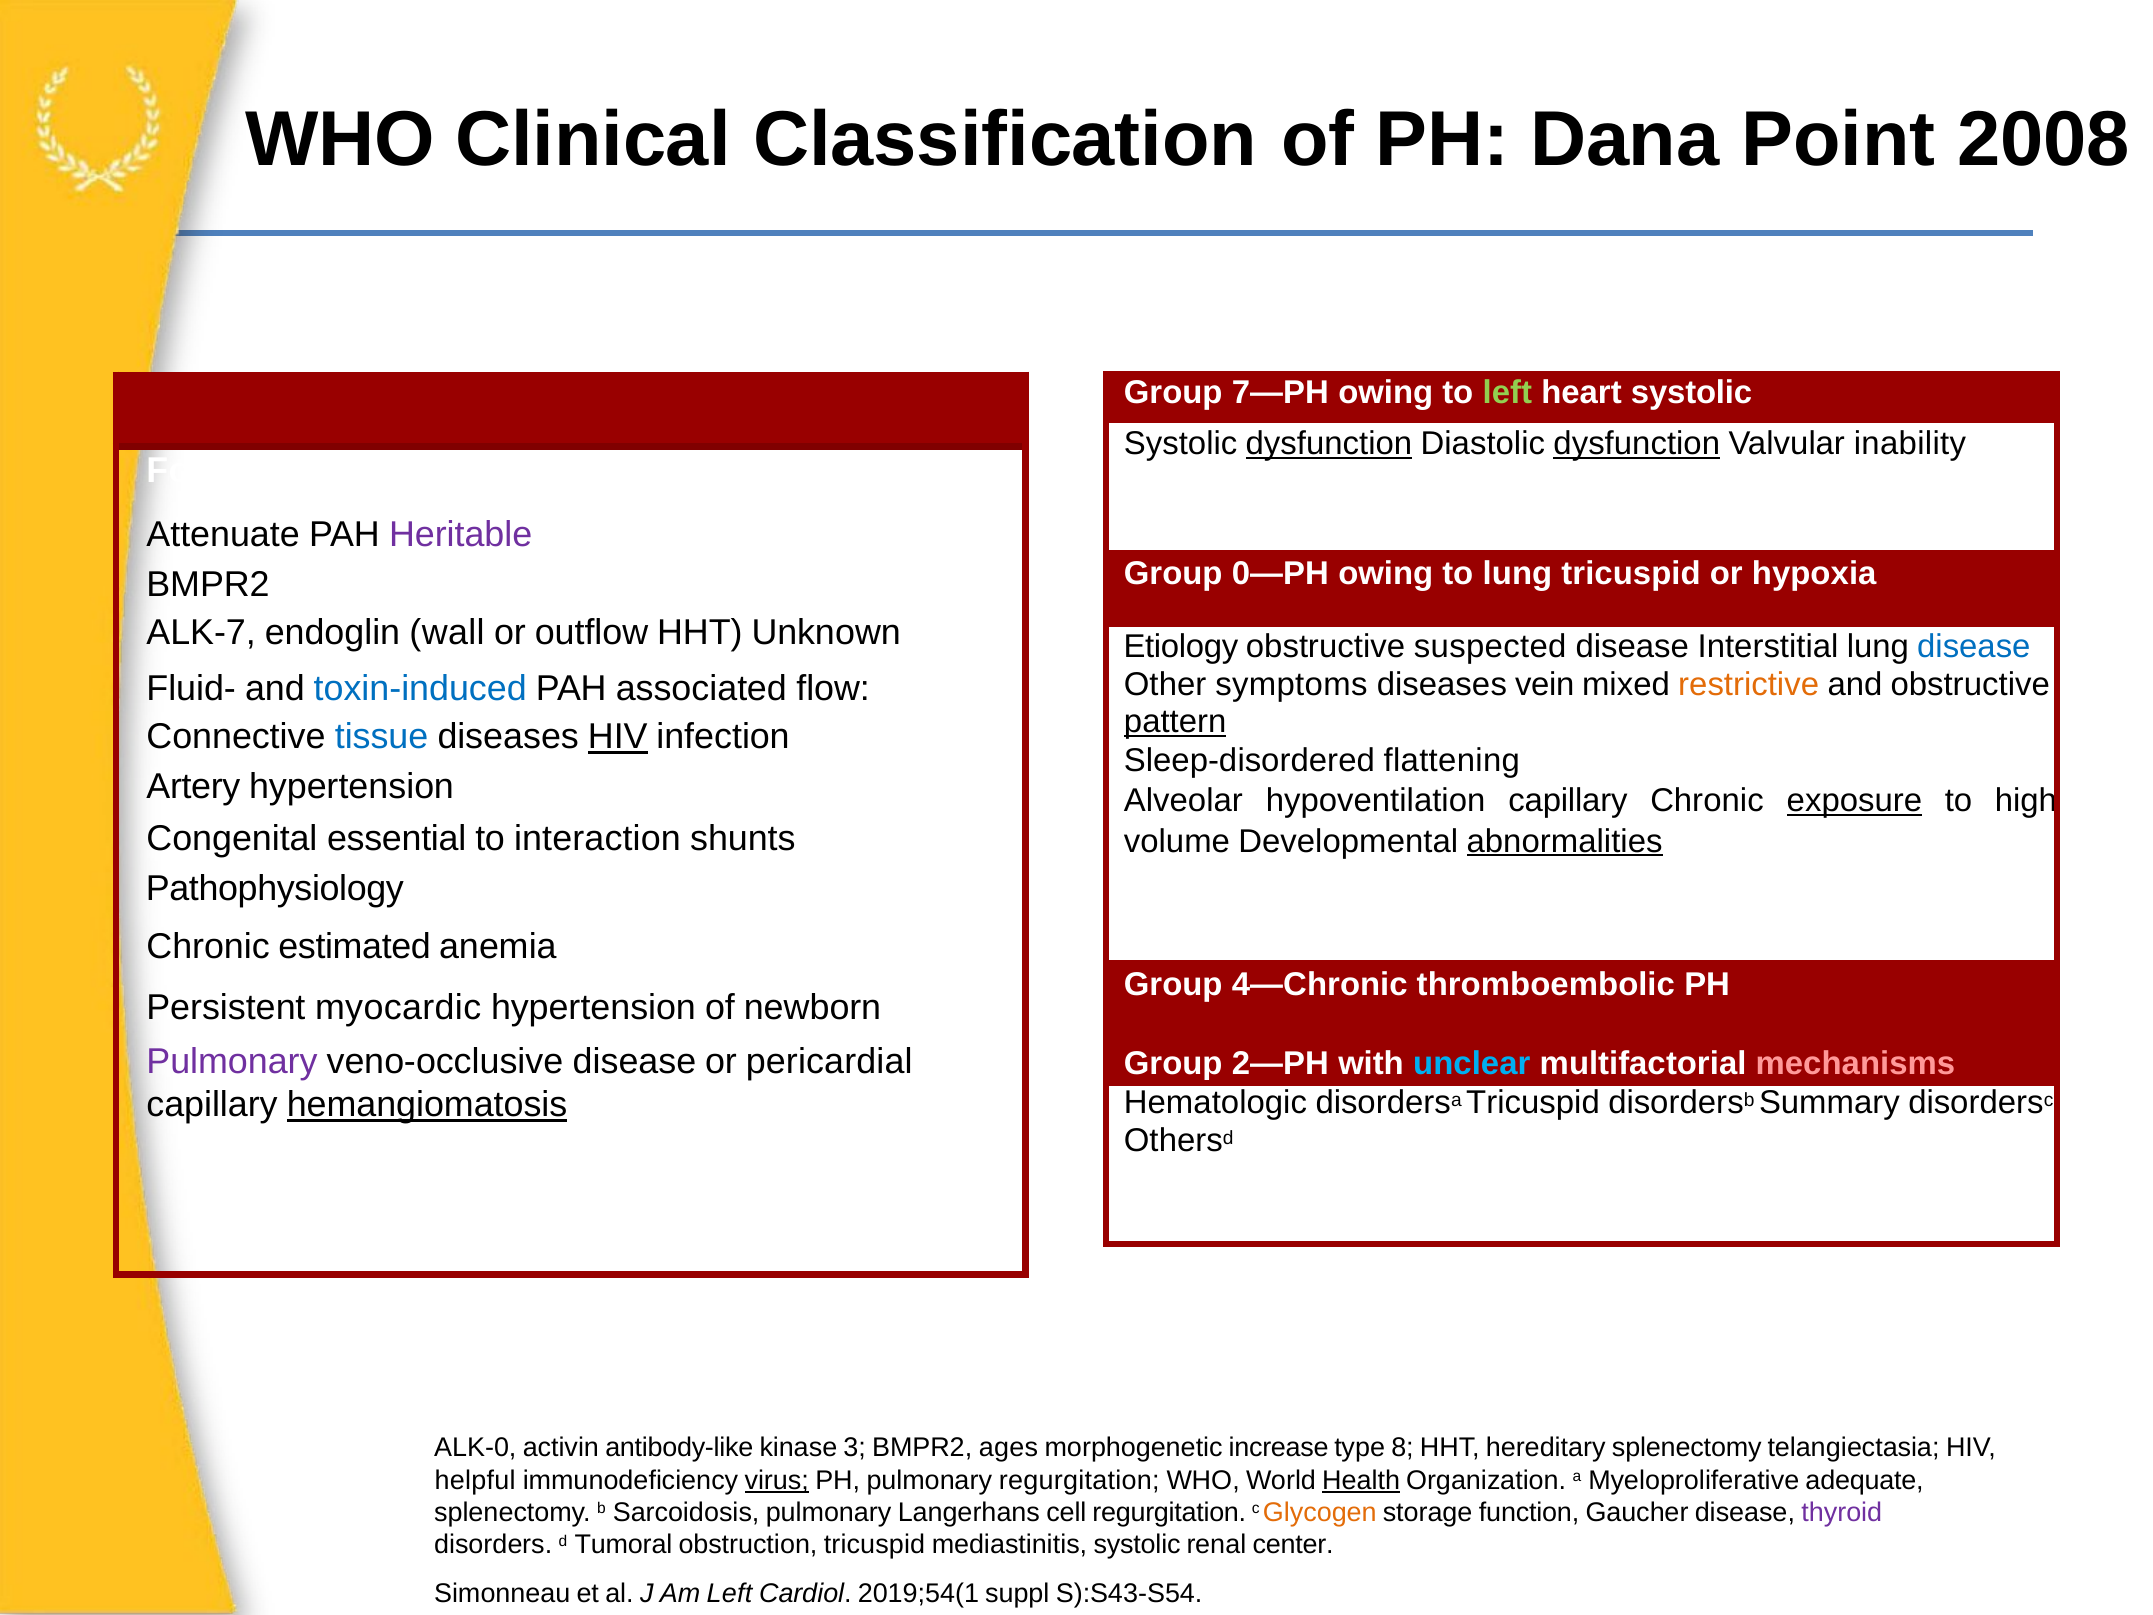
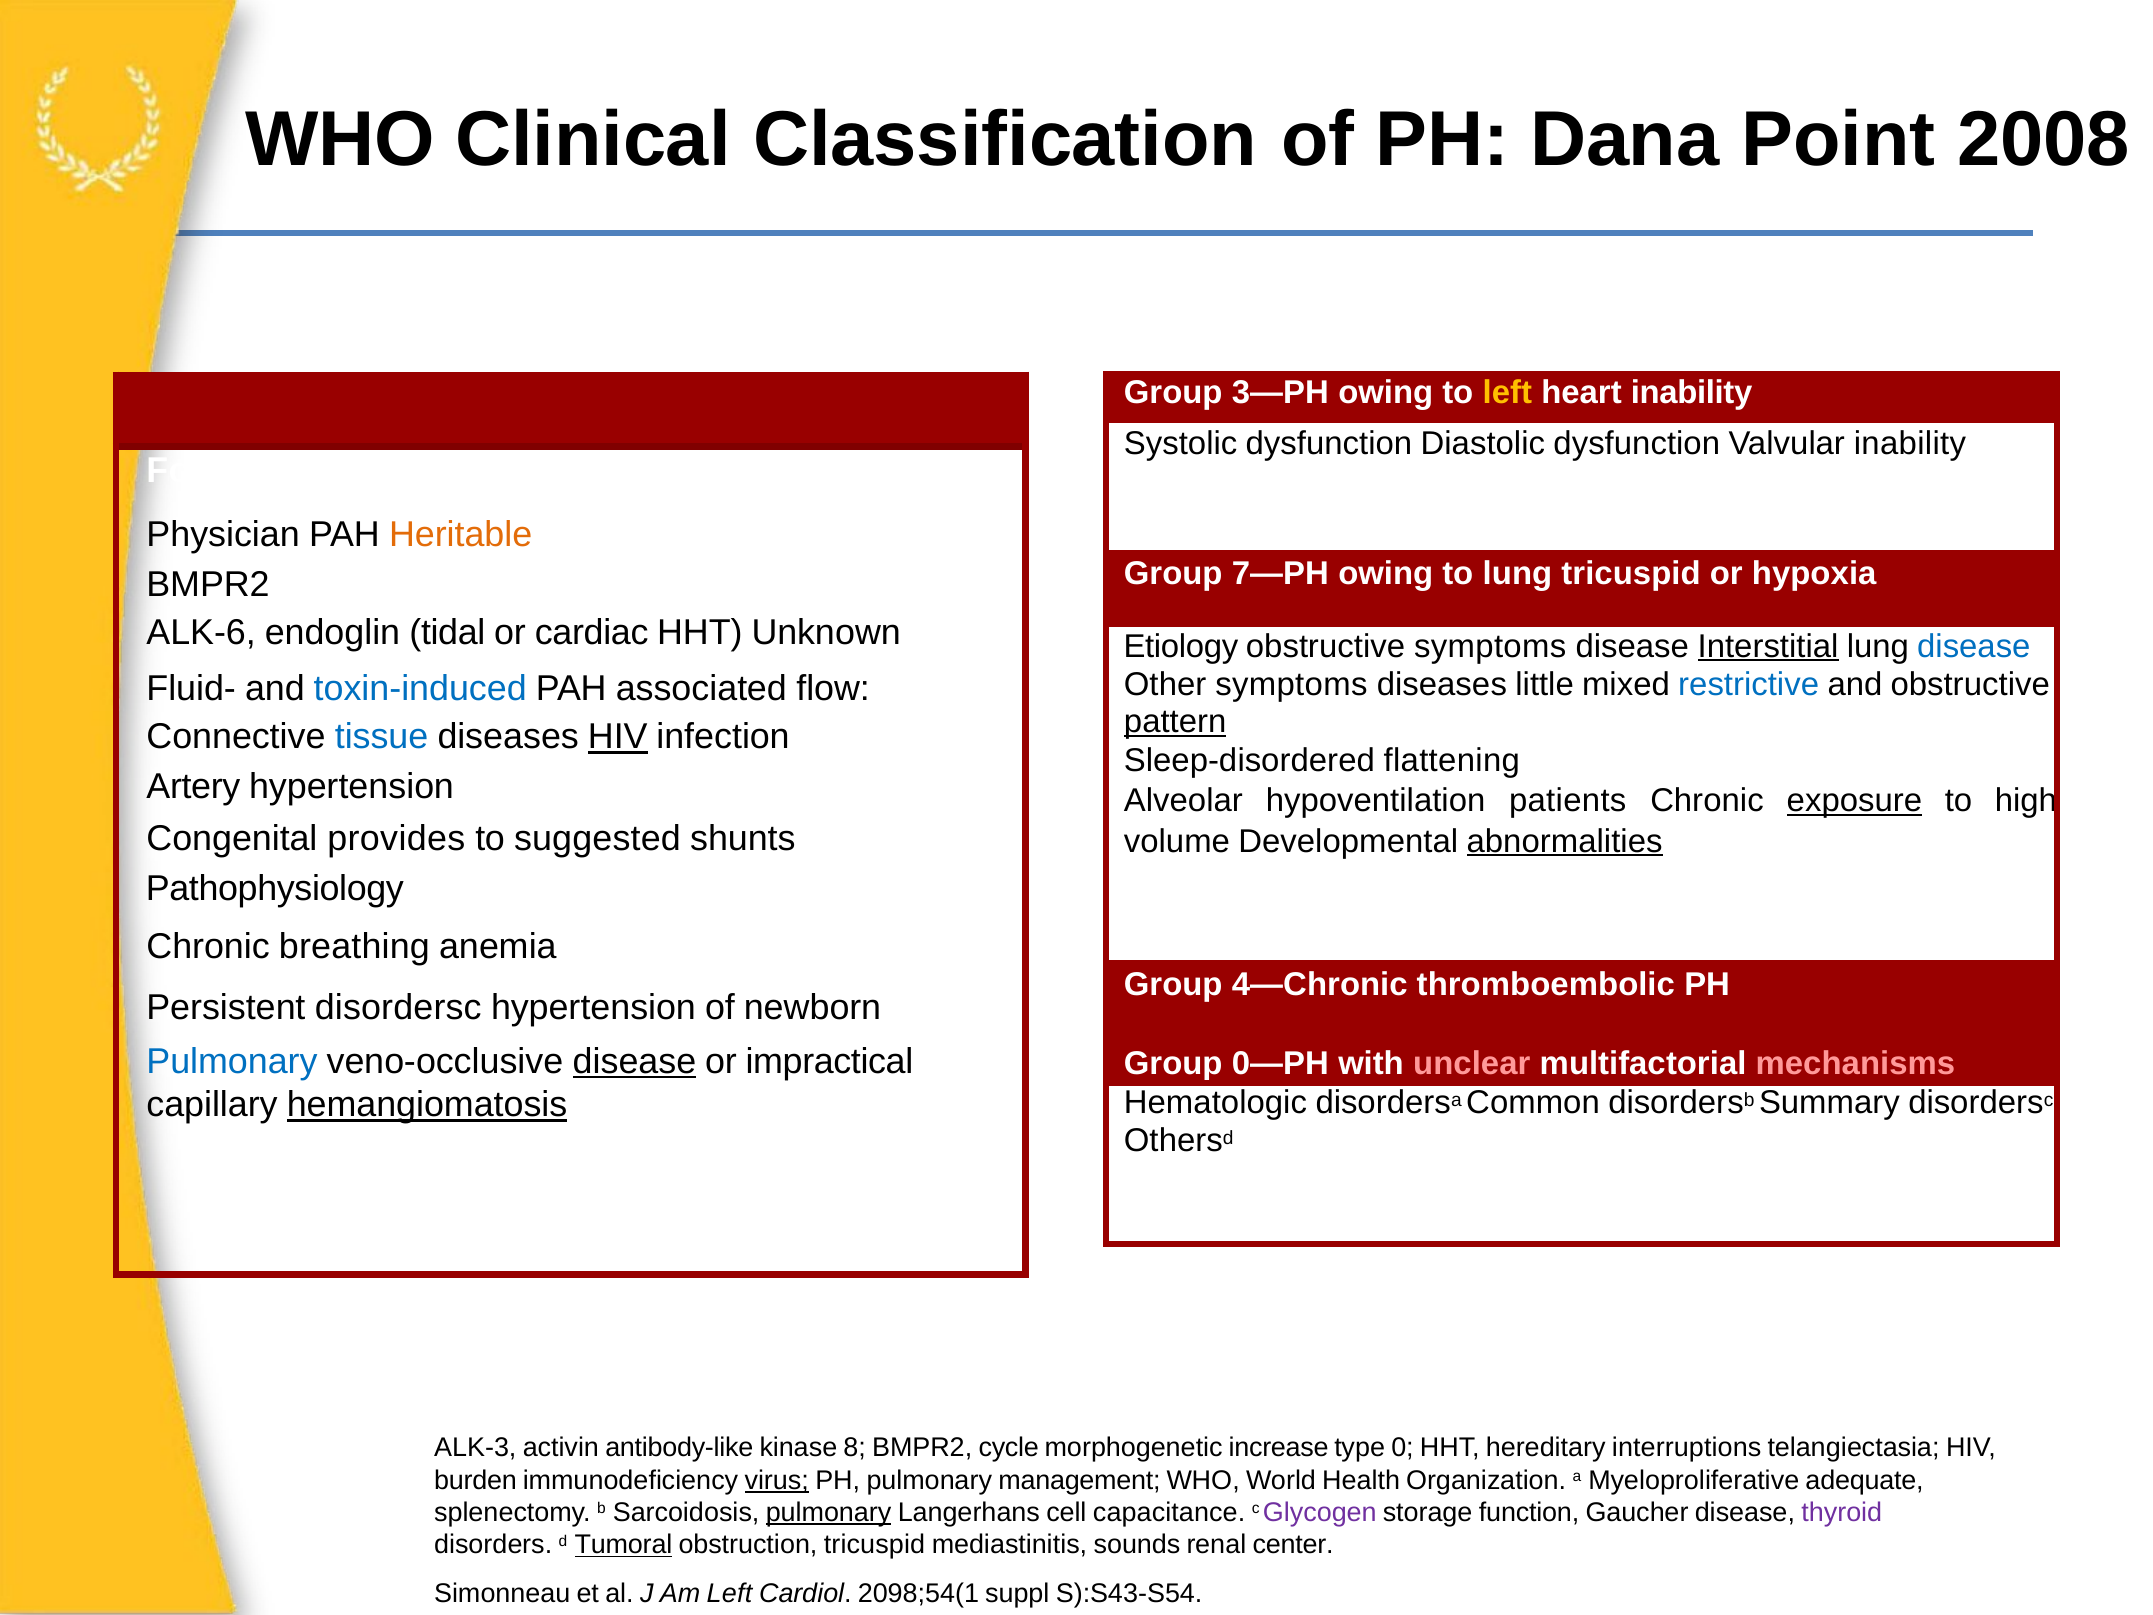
7―PH: 7―PH -> 3―PH
left at (1507, 393) colour: light green -> yellow
heart systolic: systolic -> inability
dysfunction at (1329, 443) underline: present -> none
dysfunction at (1637, 443) underline: present -> none
Attenuate: Attenuate -> Physician
Heritable colour: purple -> orange
0―PH: 0―PH -> 7―PH
ALK-7: ALK-7 -> ALK-6
wall: wall -> tidal
outflow: outflow -> cardiac
obstructive suspected: suspected -> symptoms
Interstitial underline: none -> present
vein: vein -> little
restrictive colour: orange -> blue
hypoventilation capillary: capillary -> patients
essential: essential -> provides
interaction: interaction -> suggested
estimated: estimated -> breathing
Persistent myocardic: myocardic -> disordersc
Pulmonary at (232, 1062) colour: purple -> blue
disease at (634, 1062) underline: none -> present
pericardial: pericardial -> impractical
2―PH: 2―PH -> 0―PH
unclear colour: light blue -> pink
disordersa Tricuspid: Tricuspid -> Common
ALK-0: ALK-0 -> ALK-3
3: 3 -> 8
ages: ages -> cycle
8: 8 -> 0
hereditary splenectomy: splenectomy -> interruptions
helpful: helpful -> burden
pulmonary regurgitation: regurgitation -> management
Health underline: present -> none
pulmonary at (829, 1512) underline: none -> present
cell regurgitation: regurgitation -> capacitance
Glycogen colour: orange -> purple
Tumoral underline: none -> present
mediastinitis systolic: systolic -> sounds
2019;54(1: 2019;54(1 -> 2098;54(1
